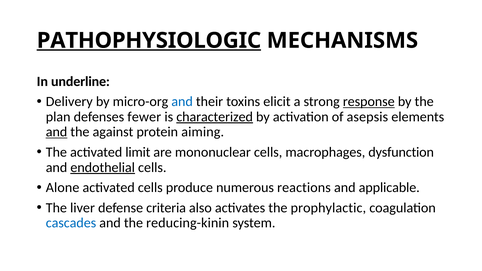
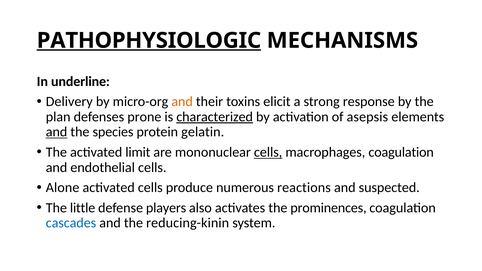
and at (182, 102) colour: blue -> orange
response underline: present -> none
fewer: fewer -> prone
against: against -> species
aiming: aiming -> gelatin
cells at (268, 152) underline: none -> present
macrophages dysfunction: dysfunction -> coagulation
endothelial underline: present -> none
applicable: applicable -> suspected
liver: liver -> little
criteria: criteria -> players
prophylactic: prophylactic -> prominences
